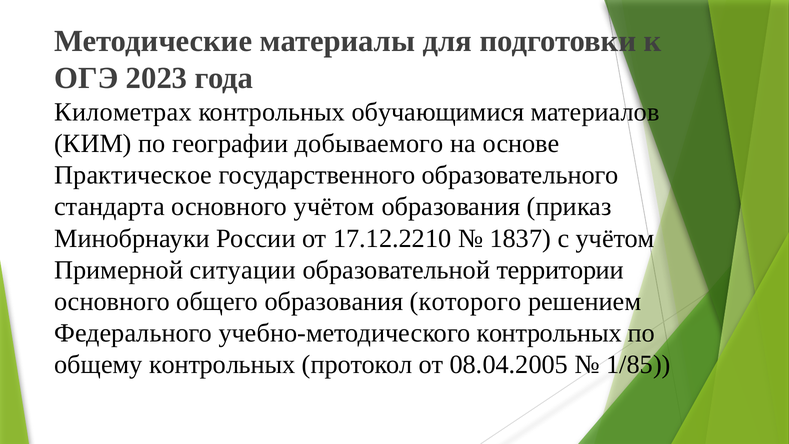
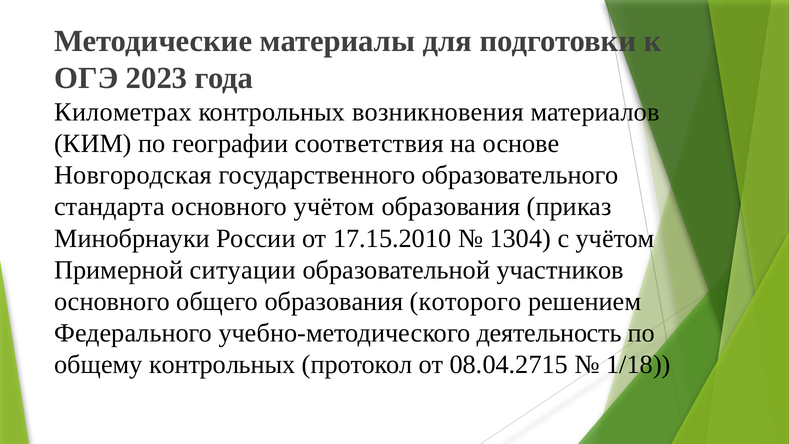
обучающимися: обучающимися -> возникновения
добываемого: добываемого -> соответствия
Практическое: Практическое -> Новгородская
17.12.2210: 17.12.2210 -> 17.15.2010
1837: 1837 -> 1304
территории: территории -> участников
учебно-методического контрольных: контрольных -> деятельность
08.04.2005: 08.04.2005 -> 08.04.2715
1/85: 1/85 -> 1/18
